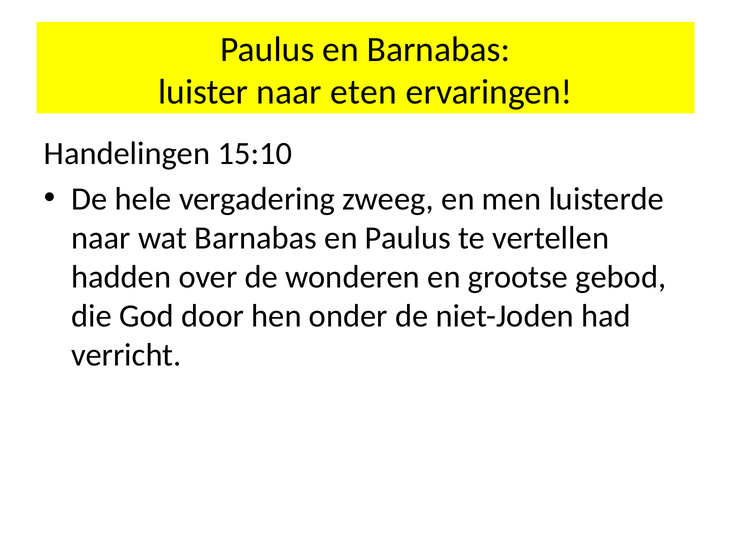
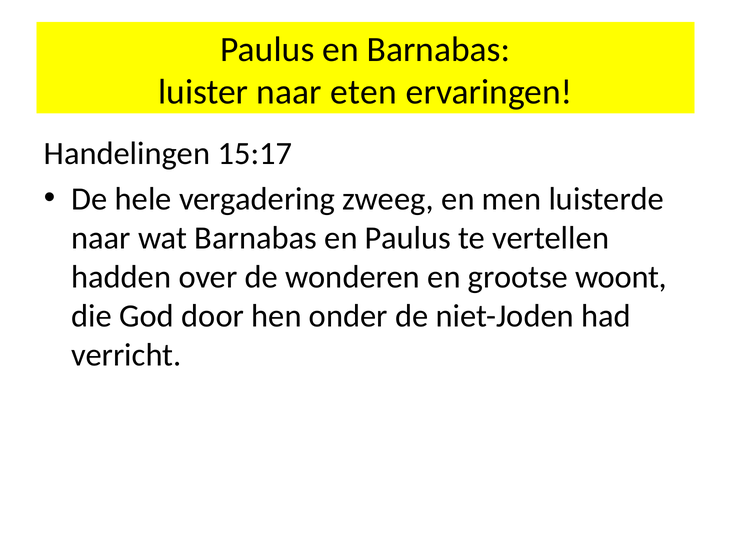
15:10: 15:10 -> 15:17
gebod: gebod -> woont
